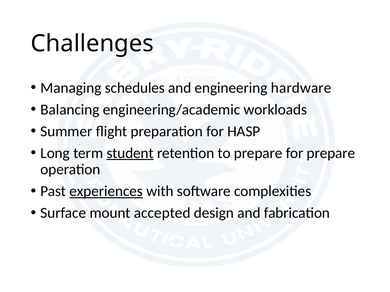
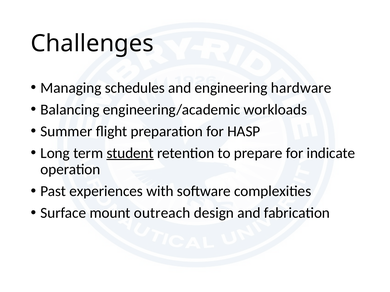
for prepare: prepare -> indicate
experiences underline: present -> none
accepted: accepted -> outreach
